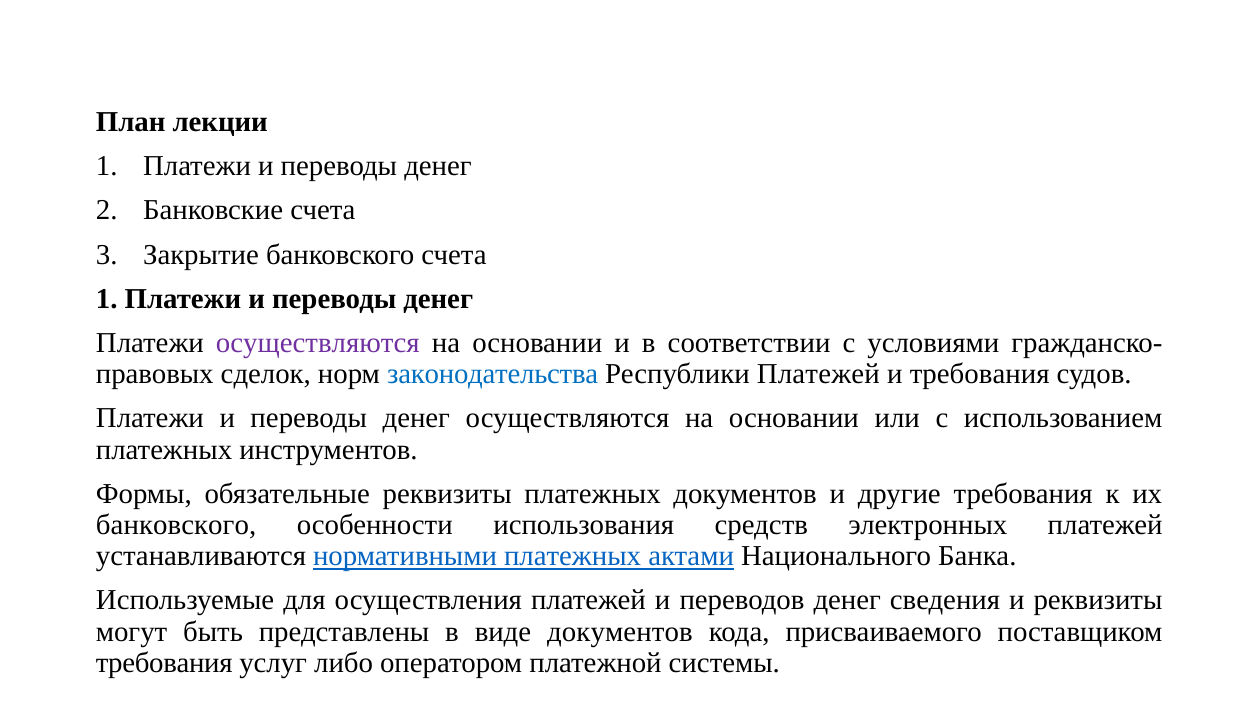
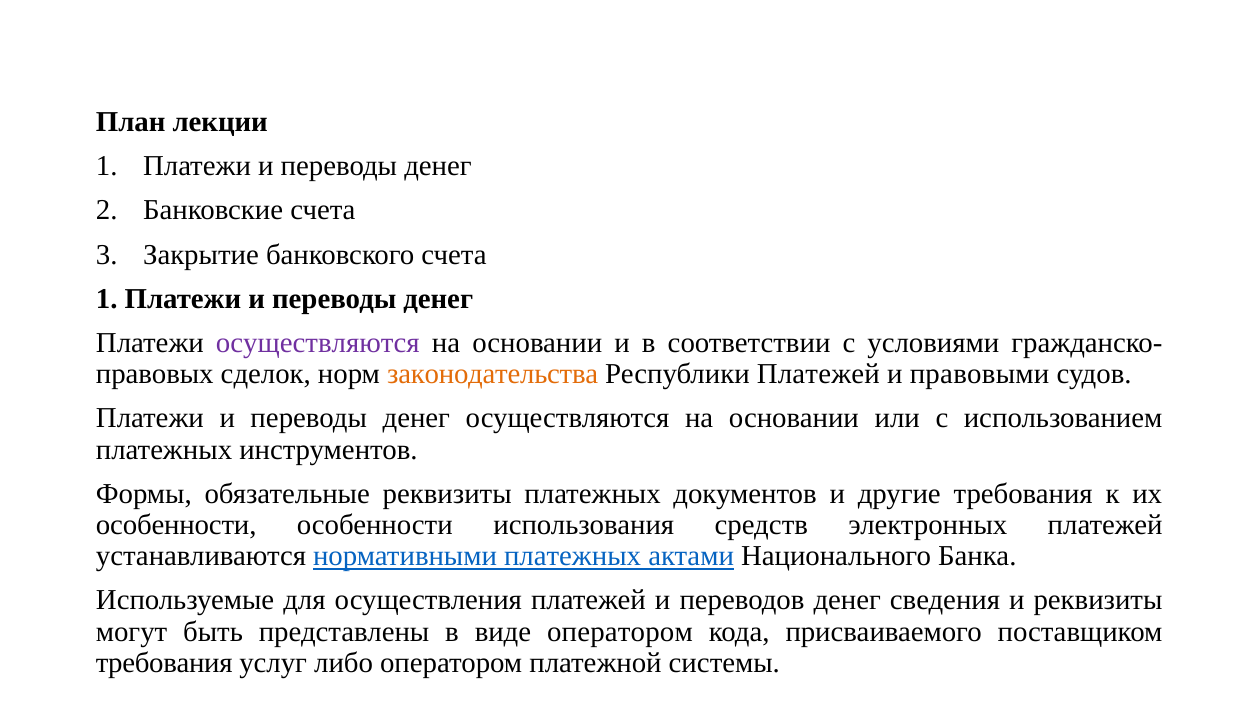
законодательства colour: blue -> orange
и требования: требования -> правовыми
банковского at (176, 525): банковского -> особенности
виде документов: документов -> оператором
